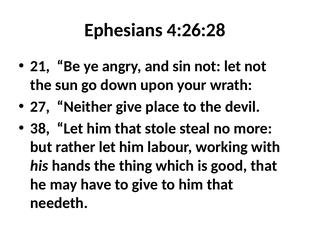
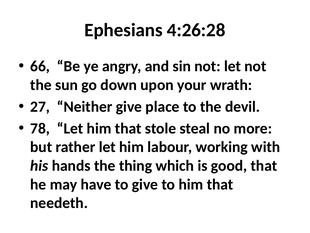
21: 21 -> 66
38: 38 -> 78
